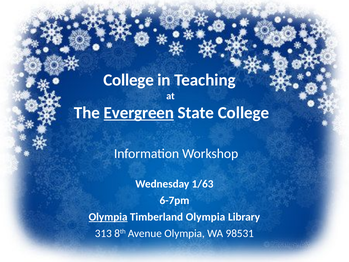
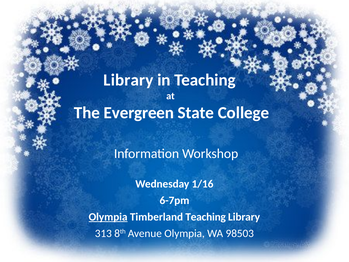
College at (129, 80): College -> Library
Evergreen underline: present -> none
1/63: 1/63 -> 1/16
Timberland Olympia: Olympia -> Teaching
98531: 98531 -> 98503
